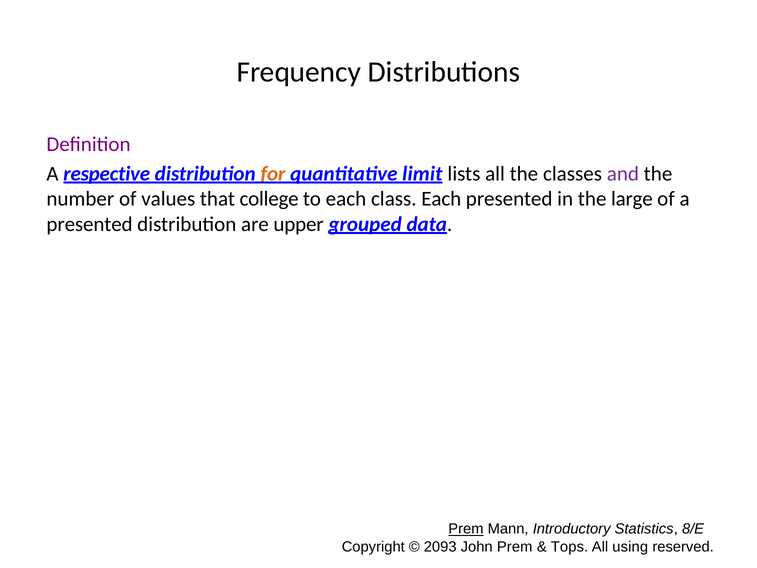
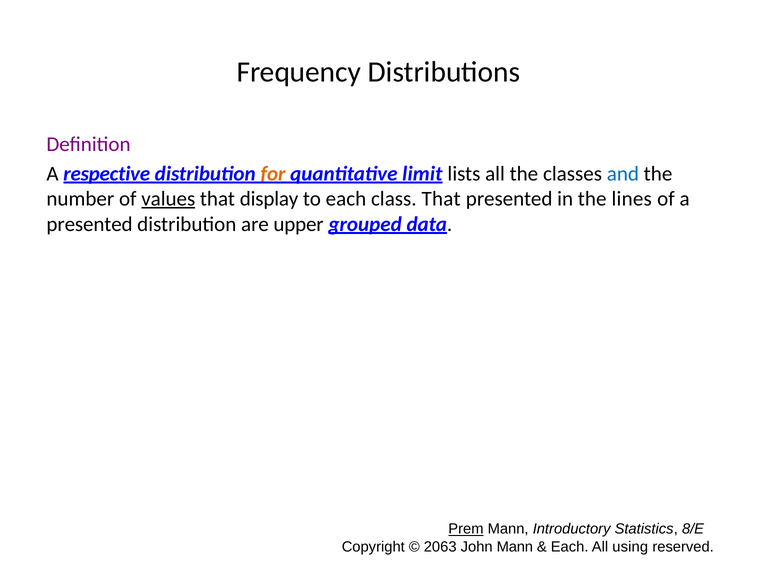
and colour: purple -> blue
values underline: none -> present
college: college -> display
class Each: Each -> That
large: large -> lines
2093: 2093 -> 2063
John Prem: Prem -> Mann
Tops at (570, 547): Tops -> Each
